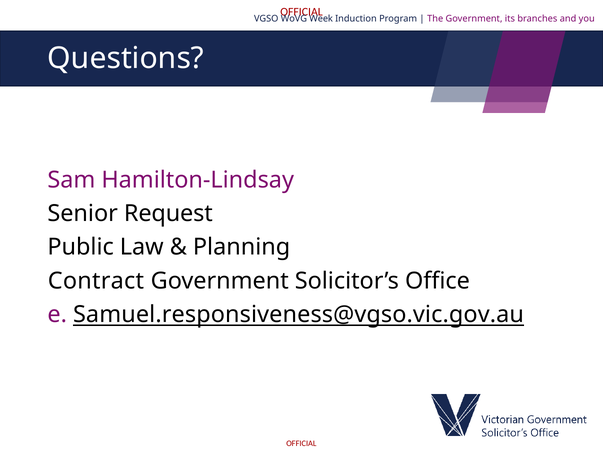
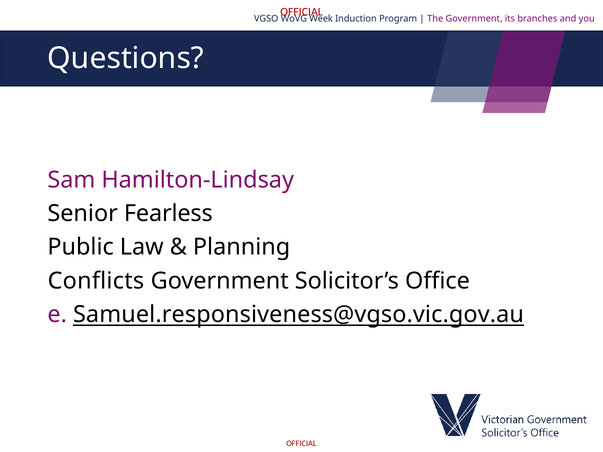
Request: Request -> Fearless
Contract: Contract -> Conflicts
